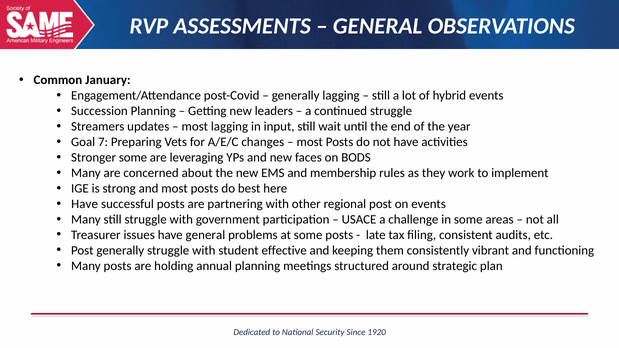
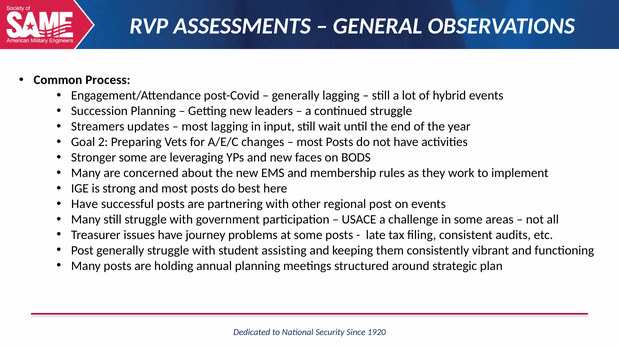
January: January -> Process
7: 7 -> 2
have general: general -> journey
effective: effective -> assisting
